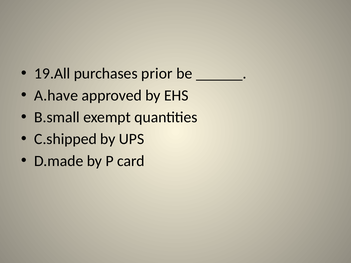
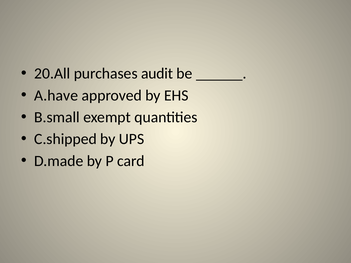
19.All: 19.All -> 20.All
prior: prior -> audit
